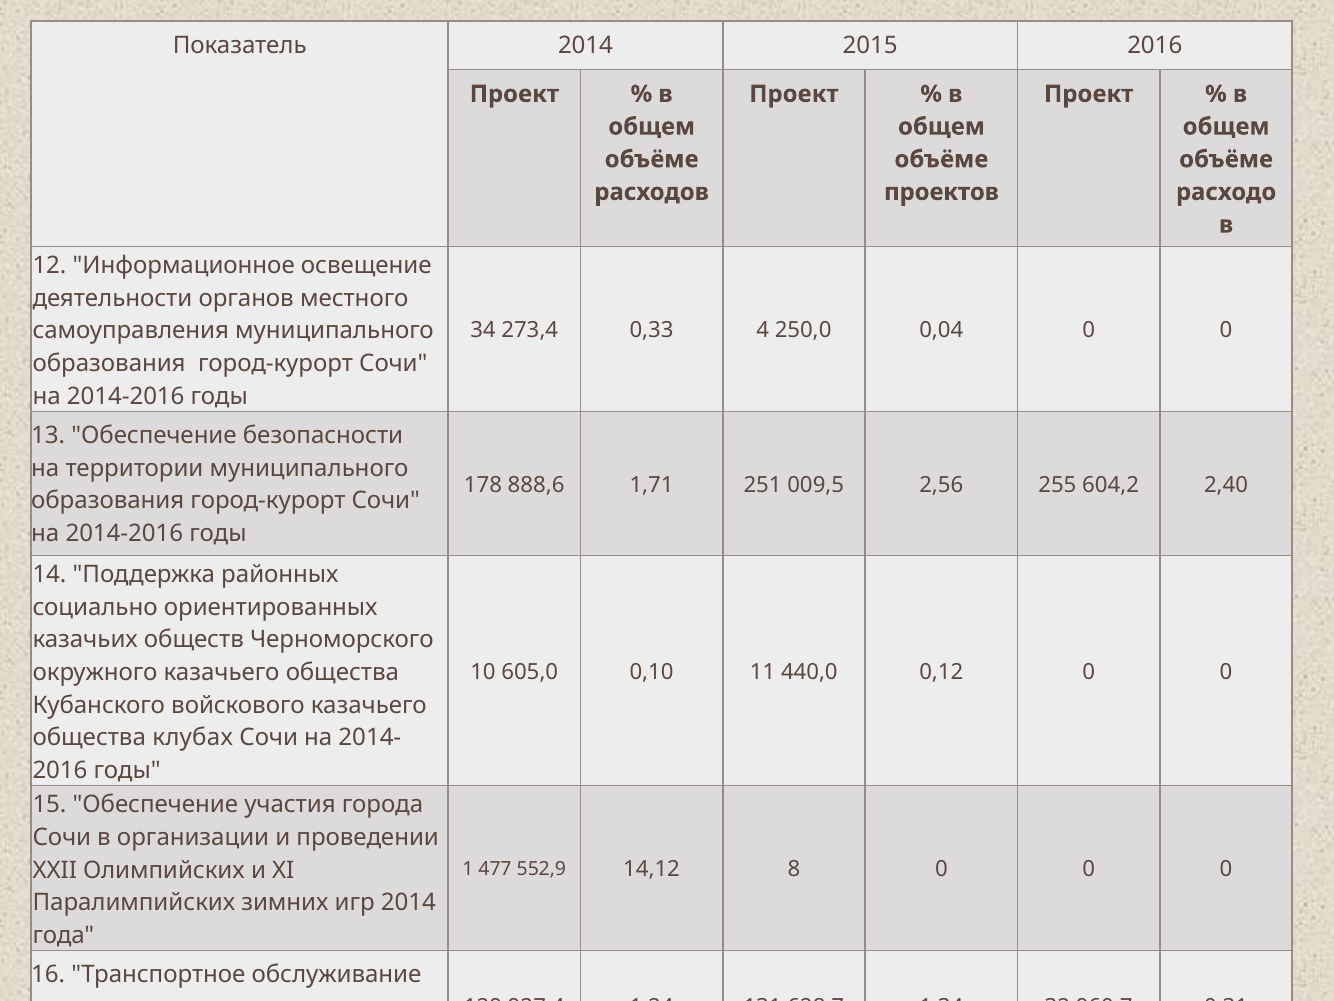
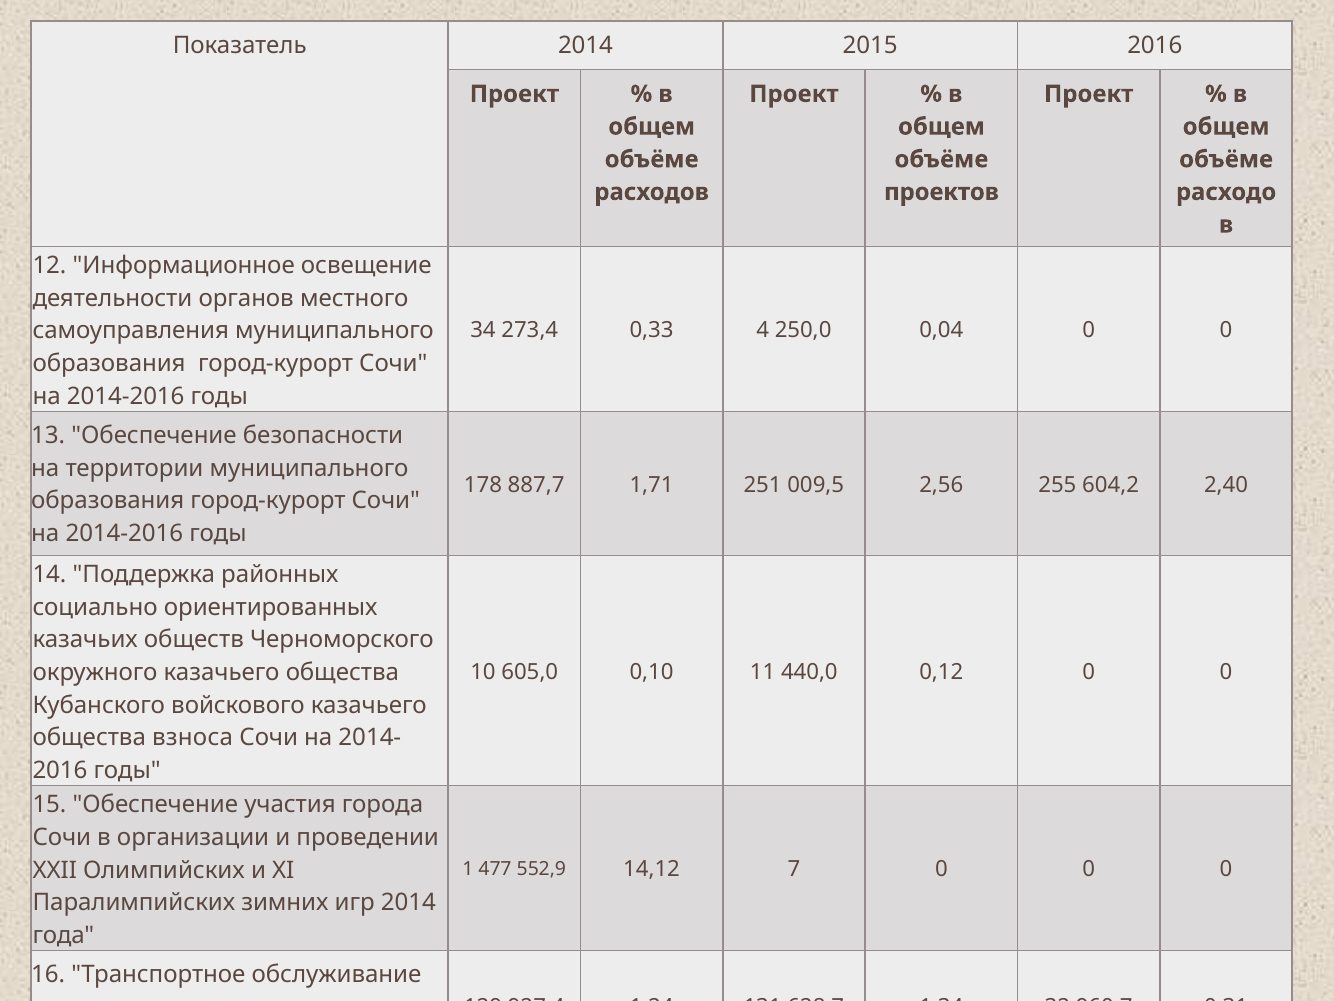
888,6: 888,6 -> 887,7
клубах: клубах -> взноса
8: 8 -> 7
